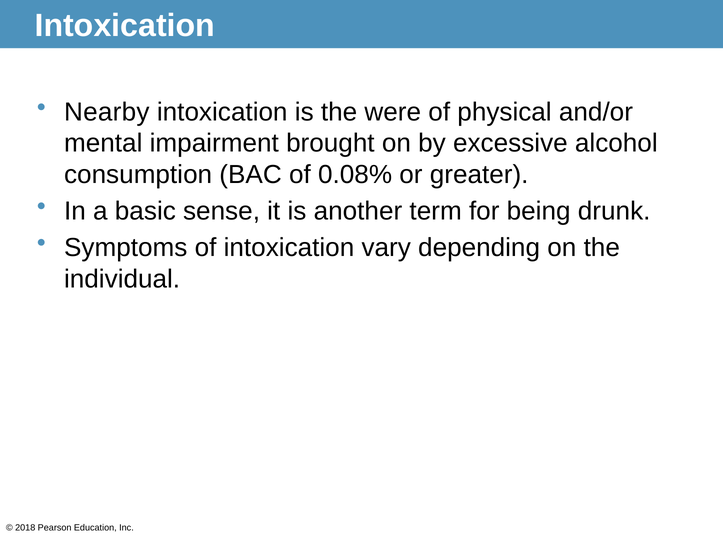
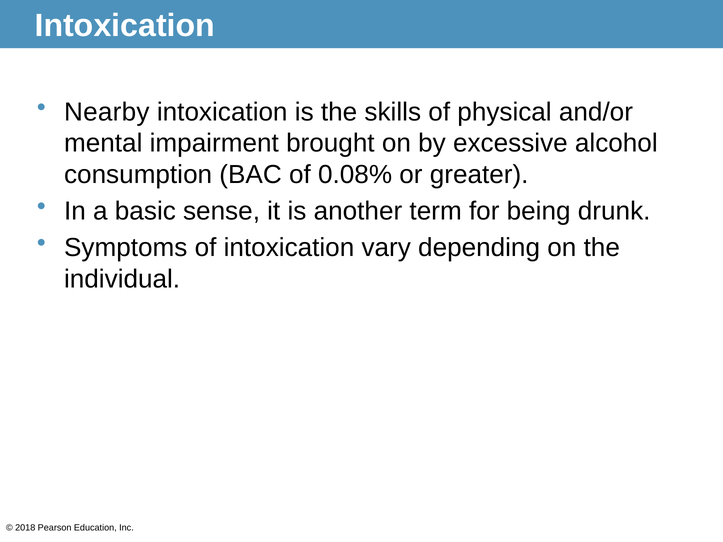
were: were -> skills
